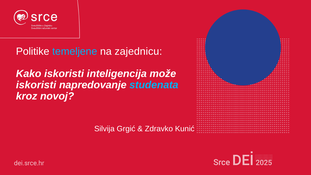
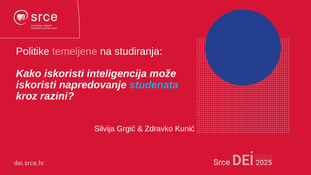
temeljene colour: light blue -> pink
zajednicu: zajednicu -> studiranja
novoj: novoj -> razini
